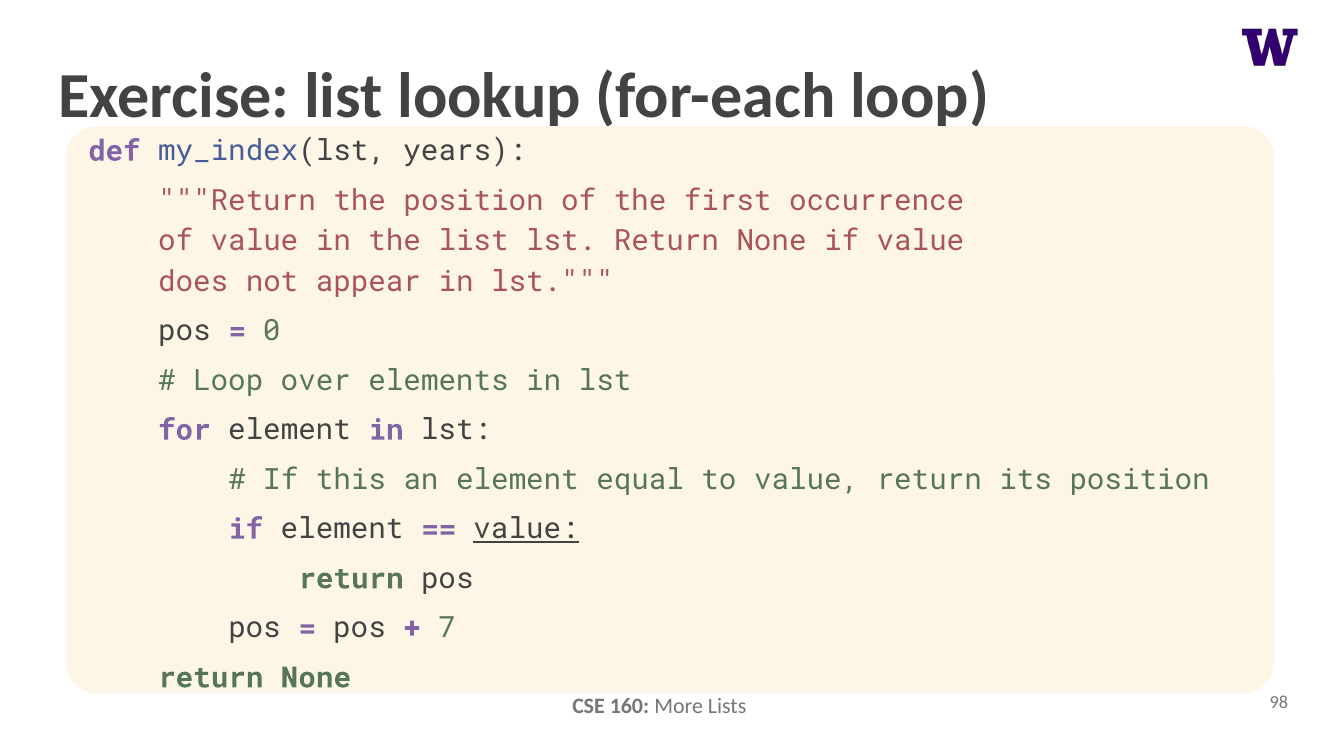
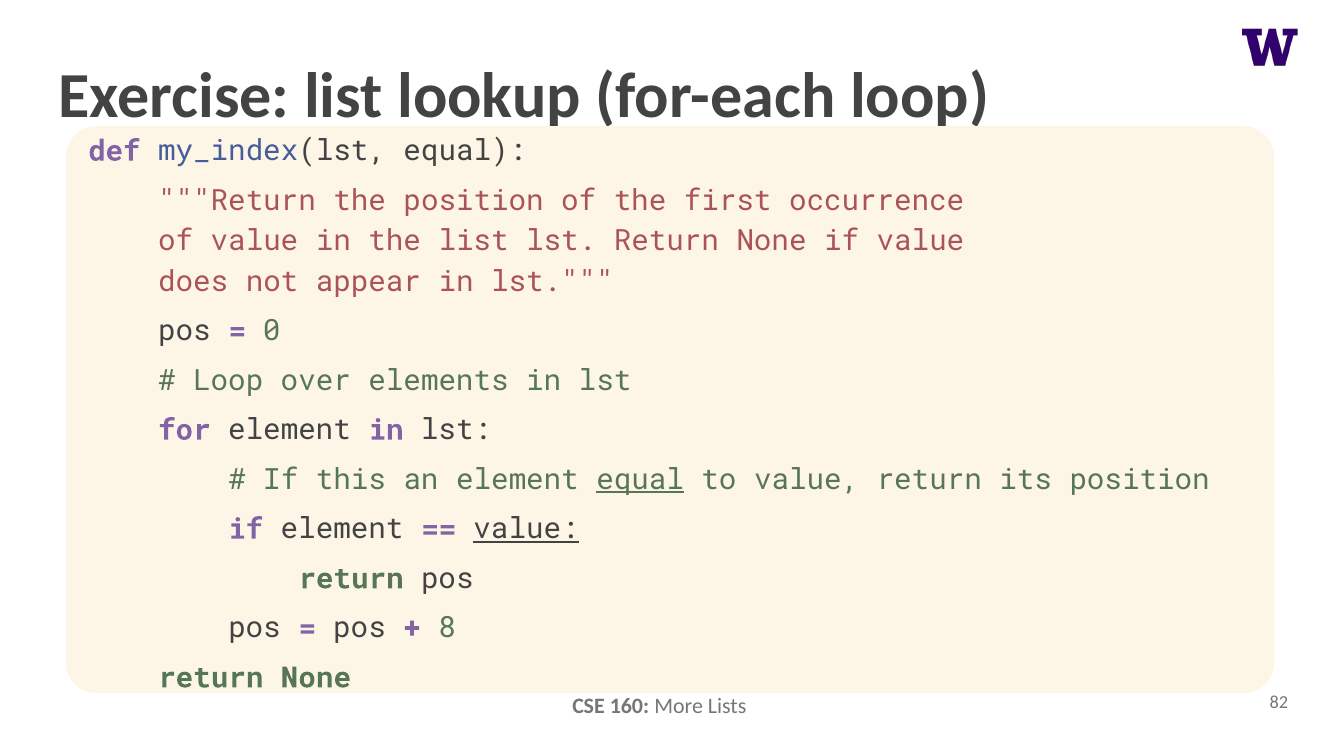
my_index(lst years: years -> equal
equal at (640, 480) underline: none -> present
7: 7 -> 8
98: 98 -> 82
